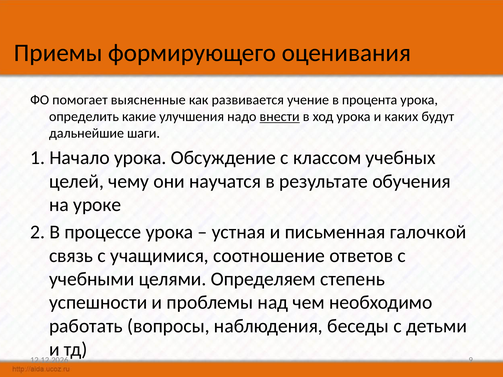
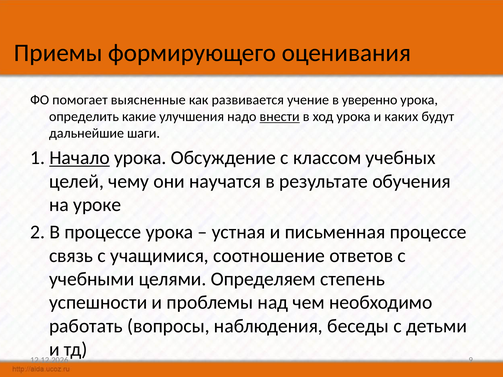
процента: процента -> уверенно
Начало underline: none -> present
письменная галочкой: галочкой -> процессе
